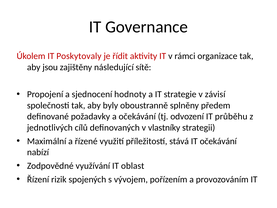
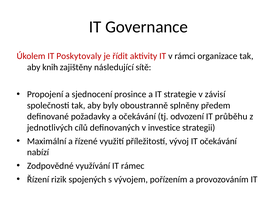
jsou: jsou -> knih
hodnoty: hodnoty -> prosince
vlastníky: vlastníky -> investice
stává: stává -> vývoj
oblast: oblast -> rámec
